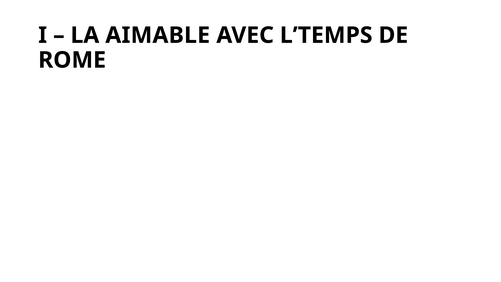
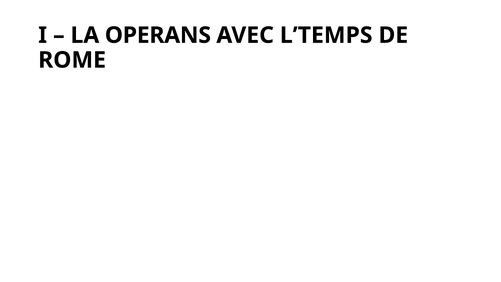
AIMABLE: AIMABLE -> OPERANS
